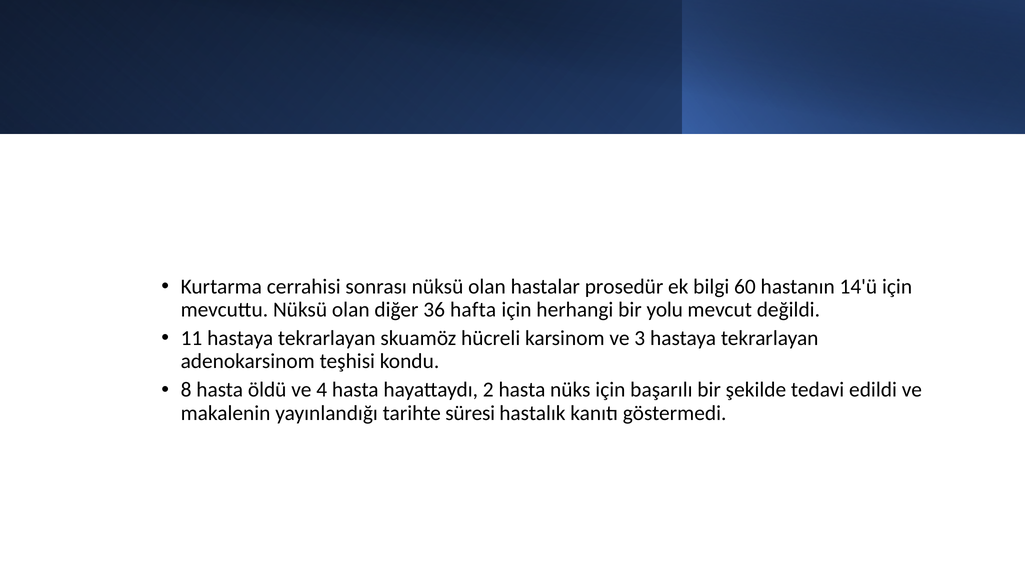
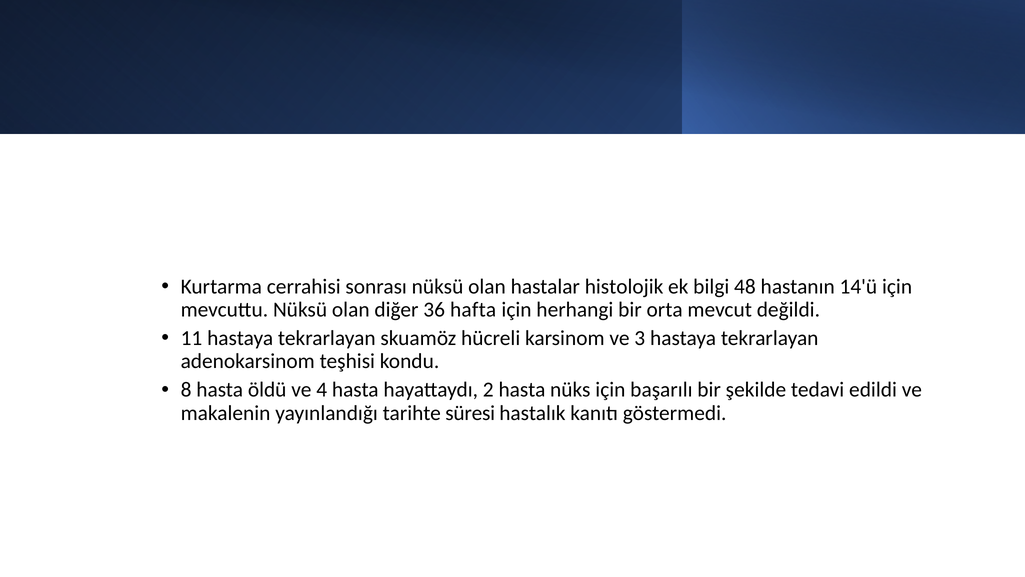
prosedür: prosedür -> histolojik
60: 60 -> 48
yolu: yolu -> orta
